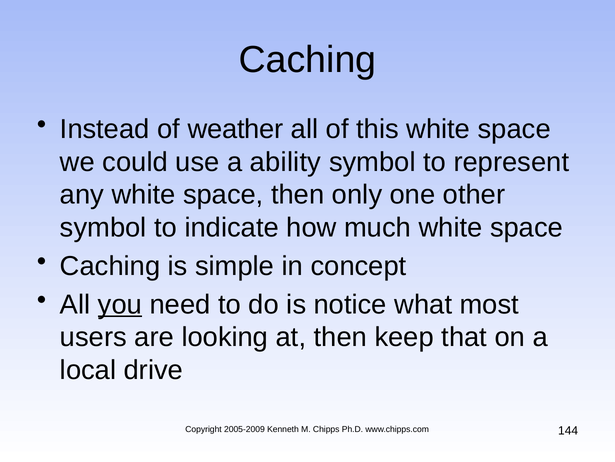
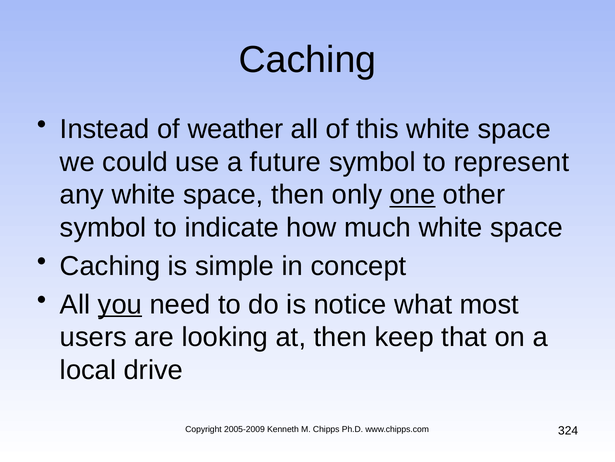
ability: ability -> future
one underline: none -> present
144: 144 -> 324
